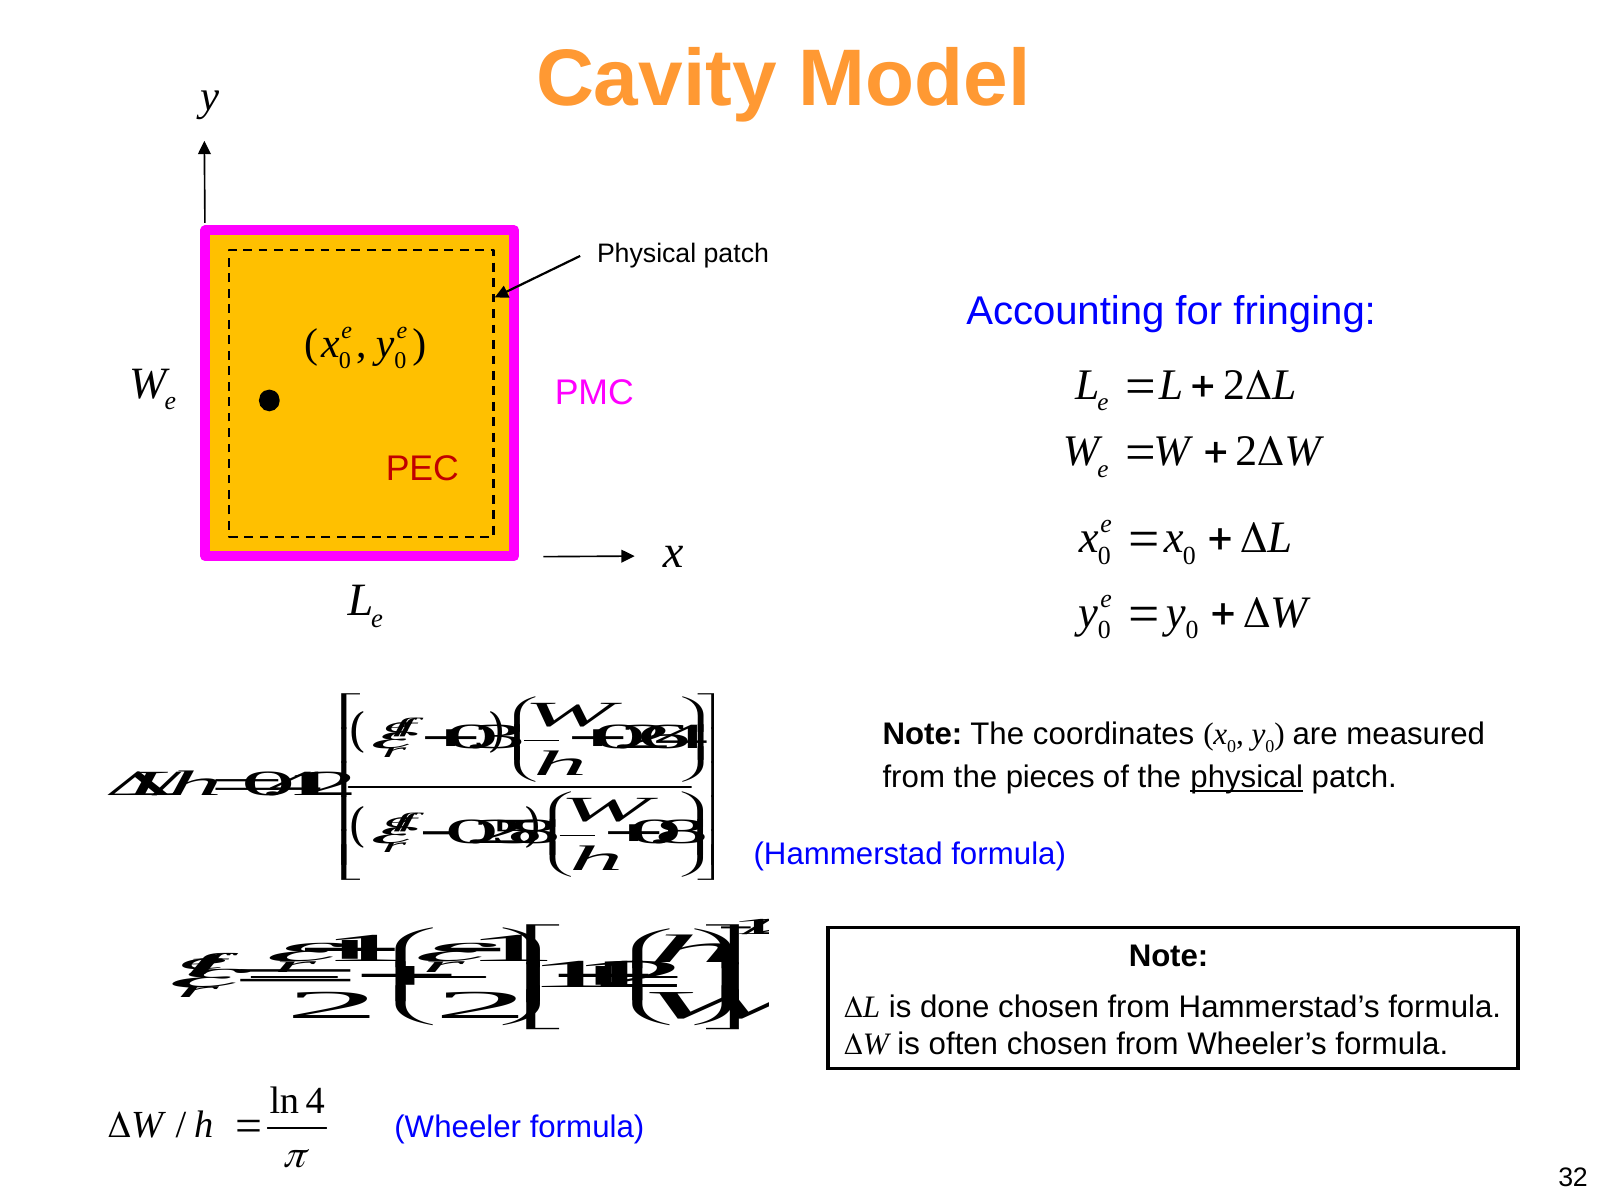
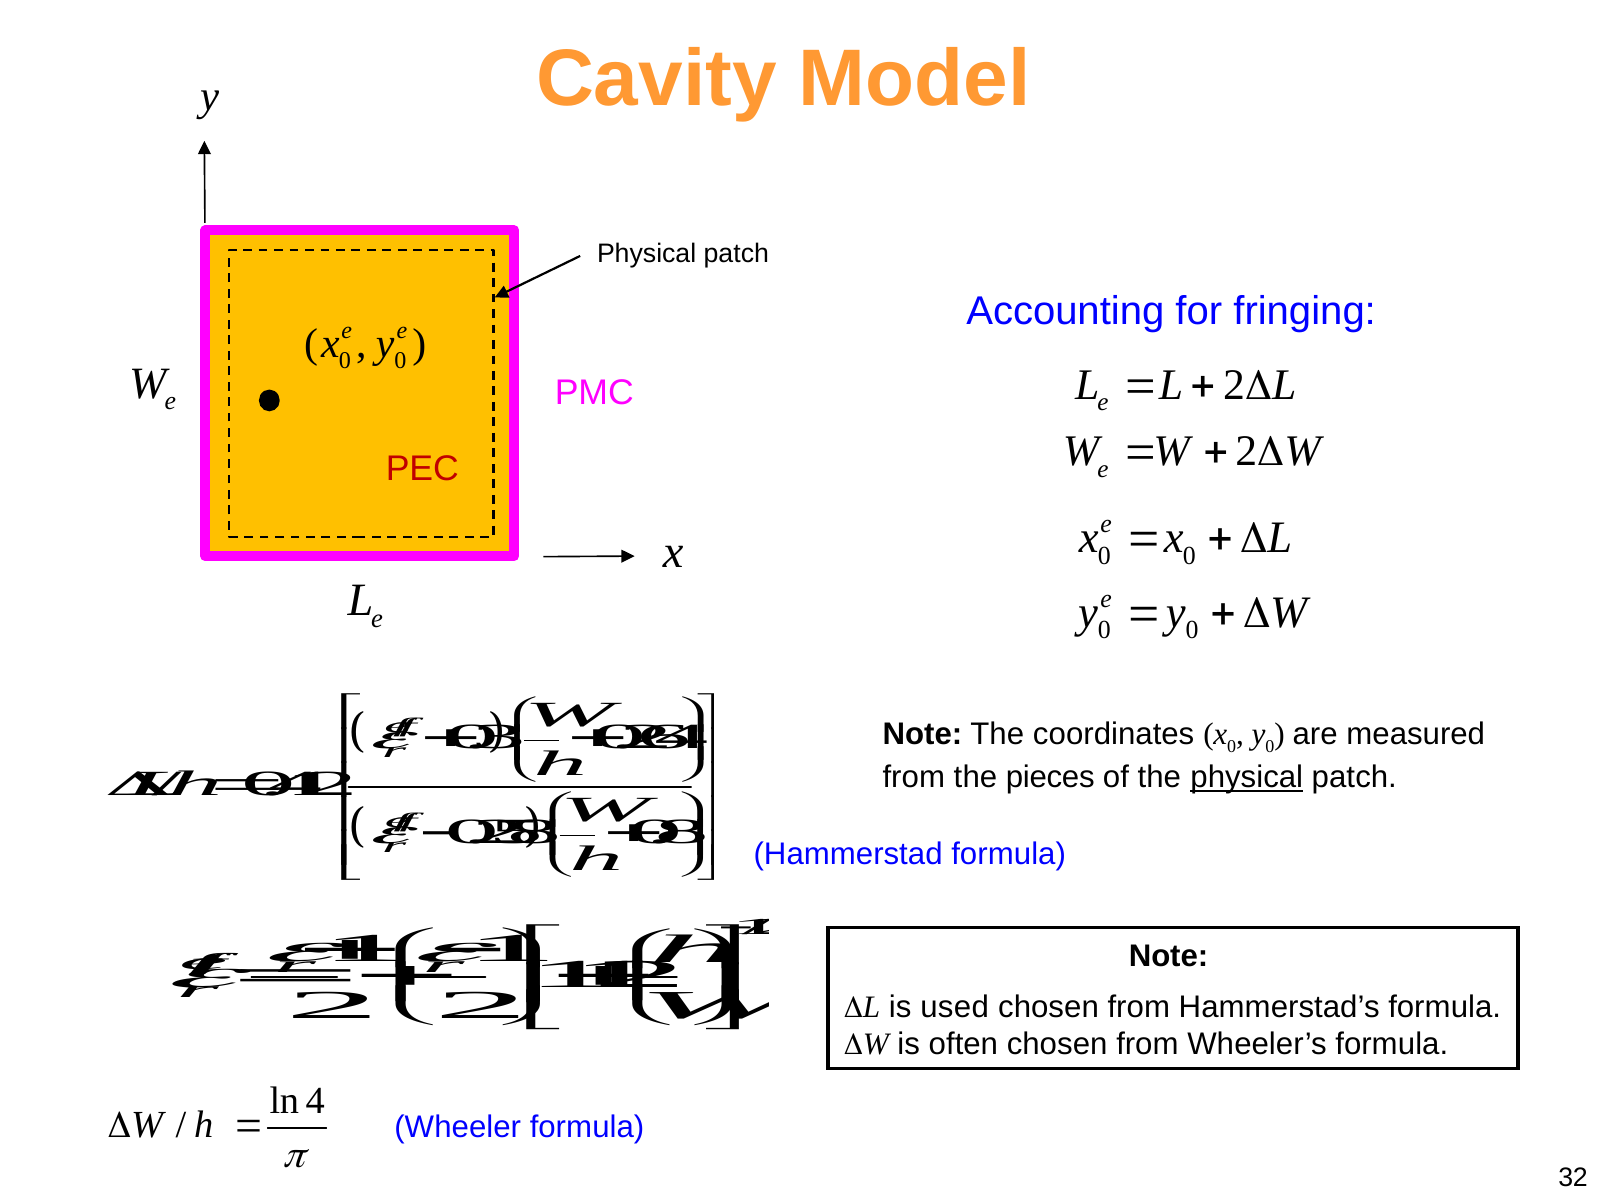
done: done -> used
